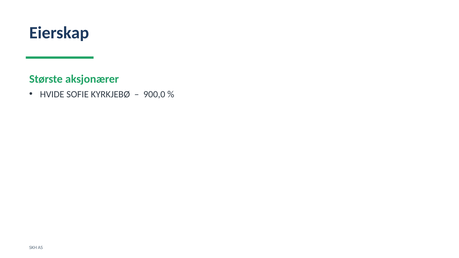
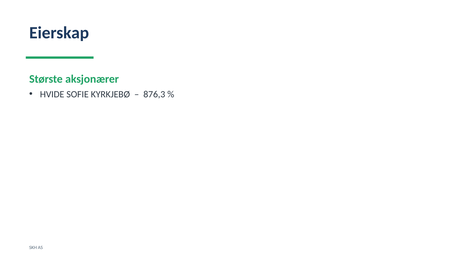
900,0: 900,0 -> 876,3
